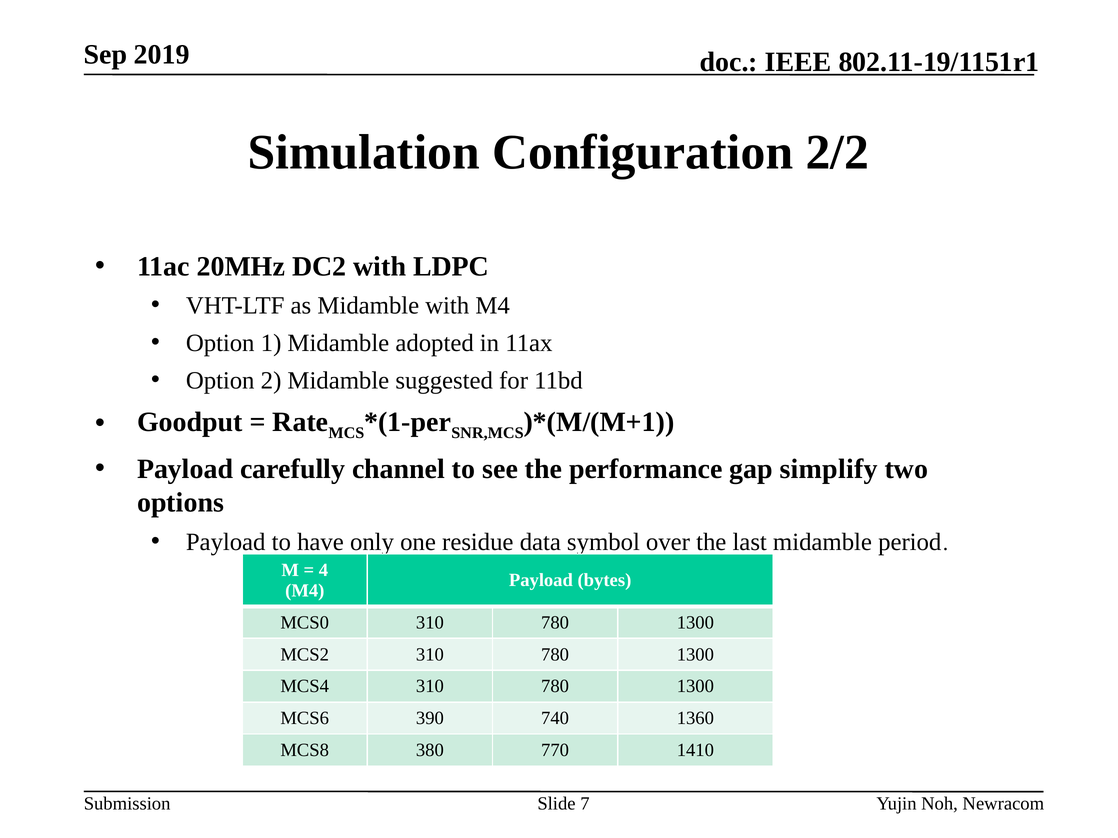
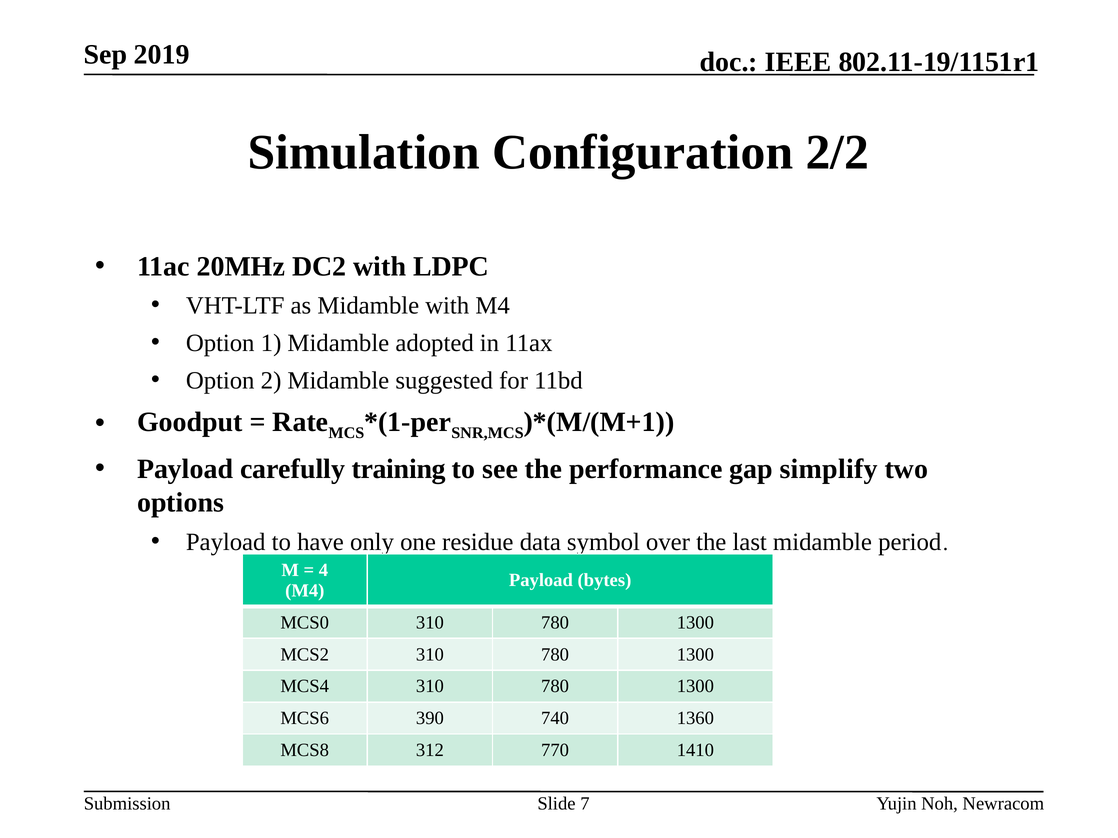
channel: channel -> training
380: 380 -> 312
